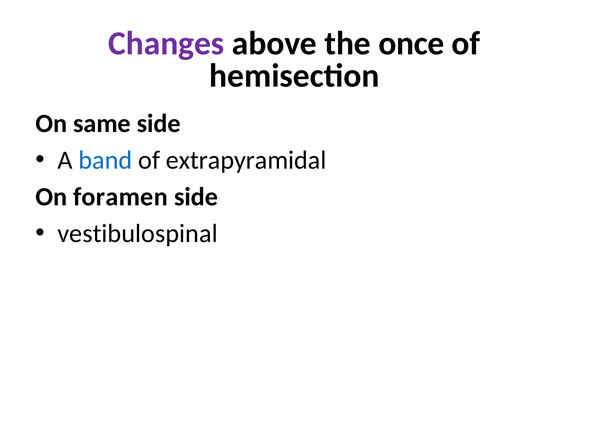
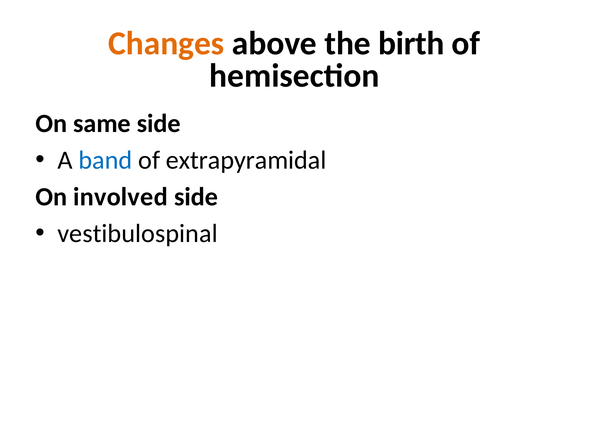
Changes colour: purple -> orange
once: once -> birth
foramen: foramen -> involved
